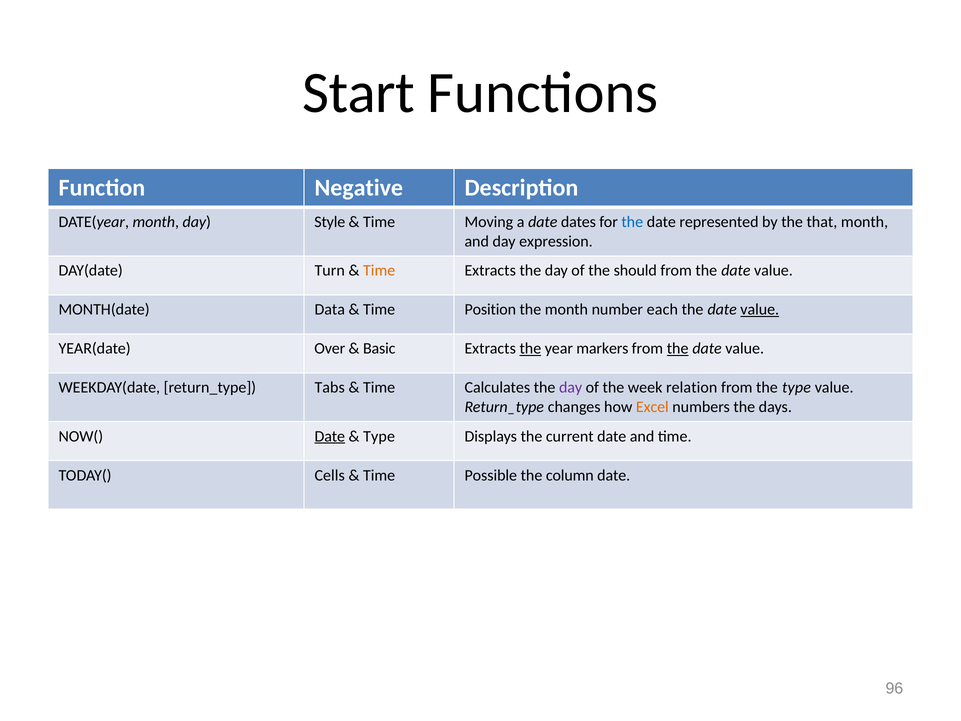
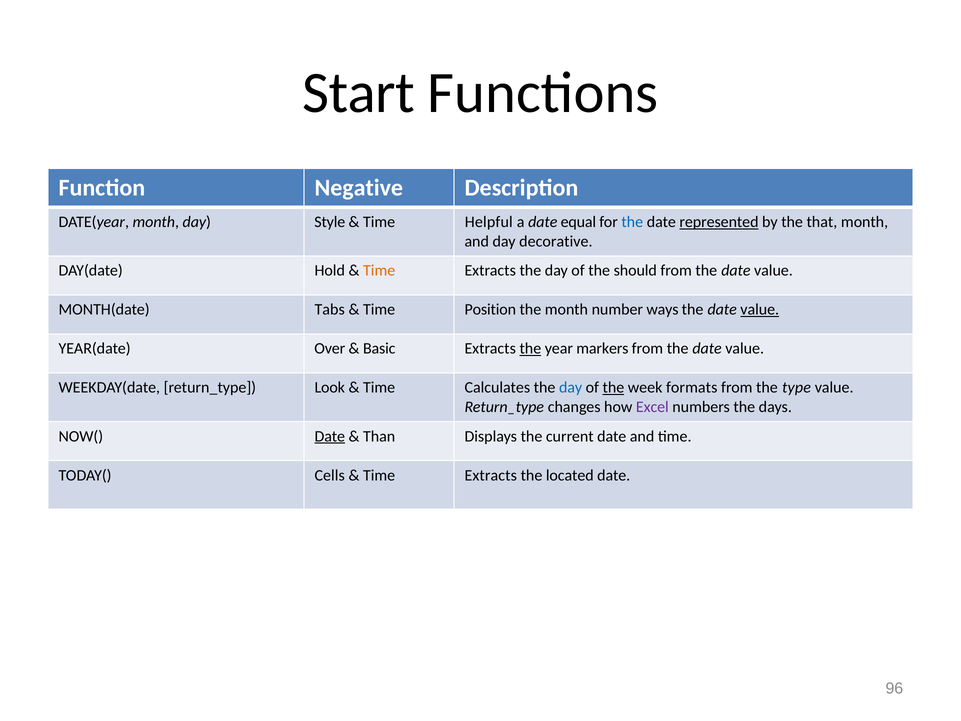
Moving: Moving -> Helpful
dates: dates -> equal
represented underline: none -> present
expression: expression -> decorative
Turn: Turn -> Hold
Data: Data -> Tabs
each: each -> ways
the at (678, 349) underline: present -> none
Tabs: Tabs -> Look
day at (571, 387) colour: purple -> blue
the at (613, 387) underline: none -> present
relation: relation -> formats
Excel colour: orange -> purple
Type at (379, 436): Type -> Than
Possible at (491, 475): Possible -> Extracts
column: column -> located
